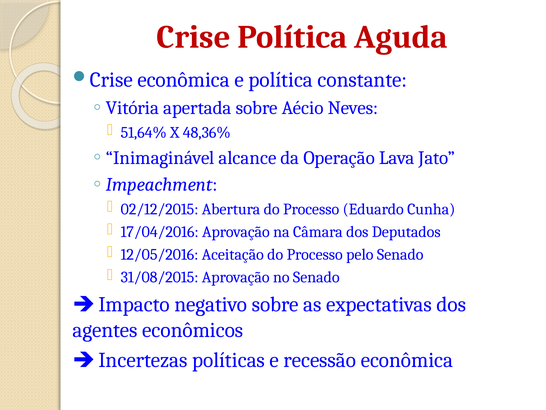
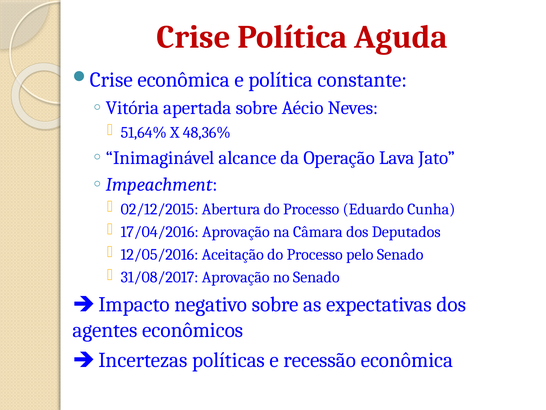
31/08/2015: 31/08/2015 -> 31/08/2017
